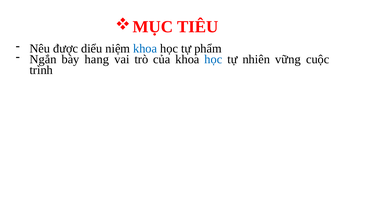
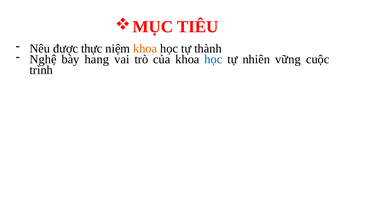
diểu: diểu -> thực
khoa at (145, 49) colour: blue -> orange
phẩm: phẩm -> thành
Ngắn: Ngắn -> Nghệ
